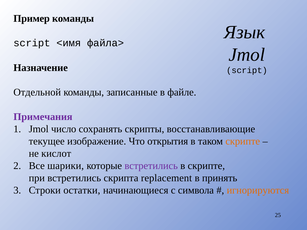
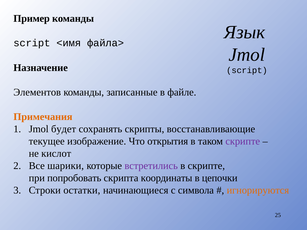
Отдельной: Отдельной -> Элементов
Примечания colour: purple -> orange
число: число -> будет
скрипте at (243, 141) colour: orange -> purple
при встретились: встретились -> попробовать
replacement: replacement -> координаты
принять: принять -> цепочки
